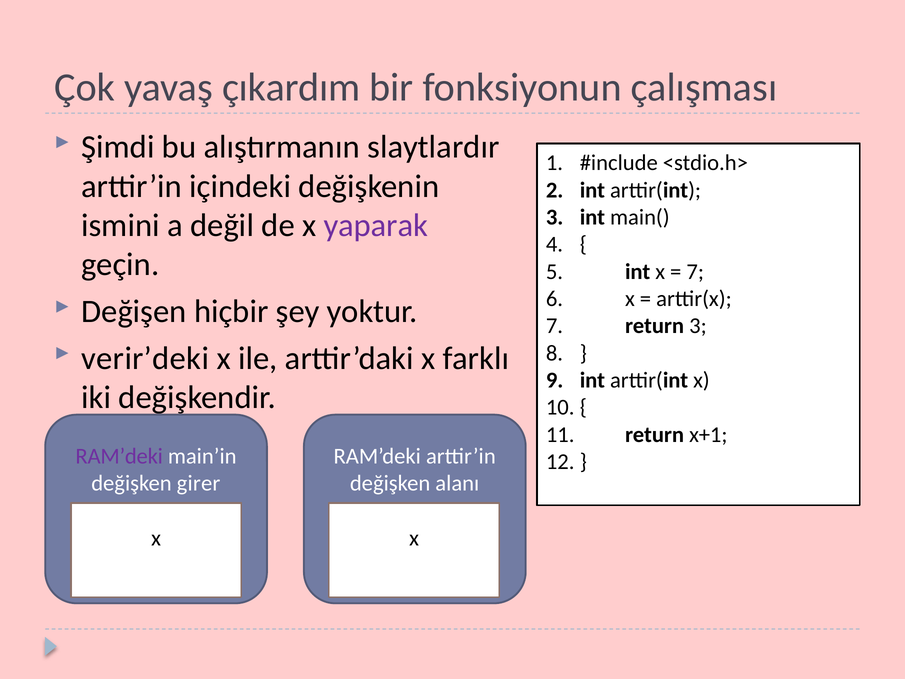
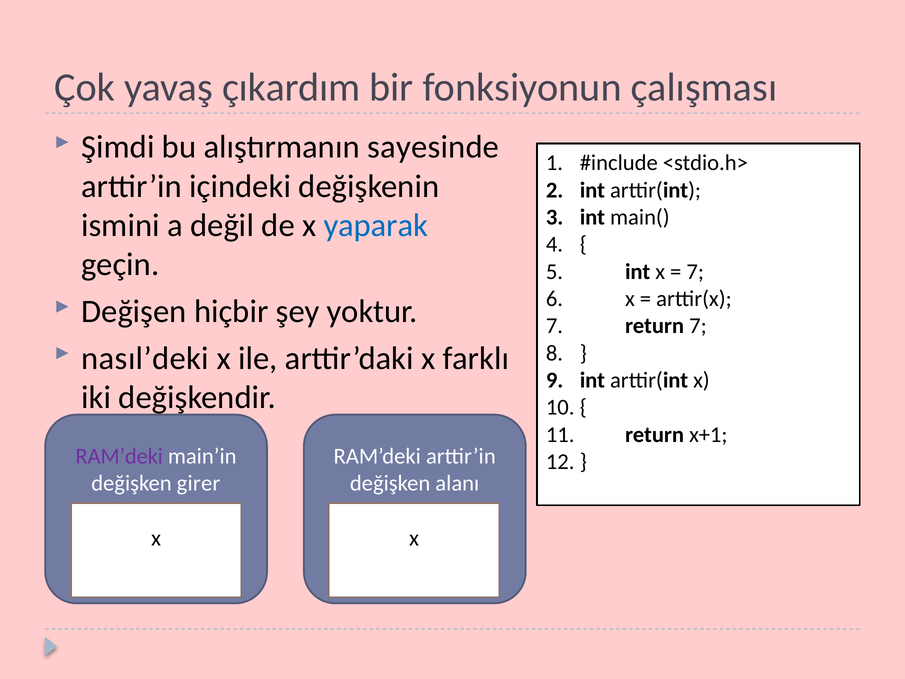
slaytlardır: slaytlardır -> sayesinde
yaparak colour: purple -> blue
return 3: 3 -> 7
verir’deki: verir’deki -> nasıl’deki
